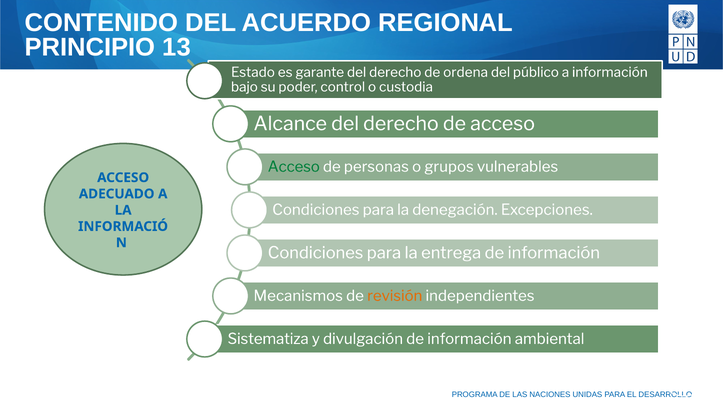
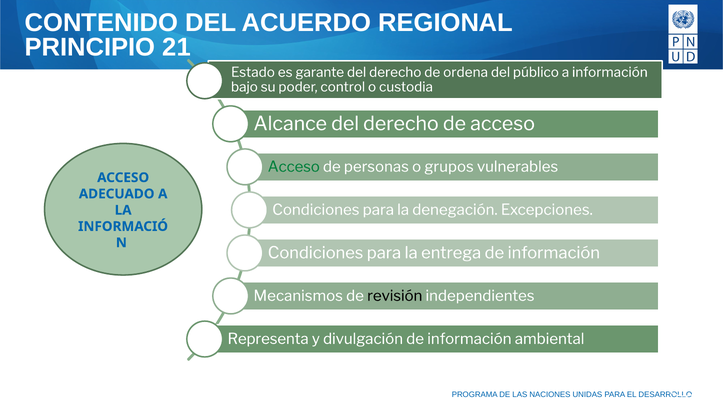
13: 13 -> 21
revisión colour: orange -> black
Sistematiza: Sistematiza -> Representa
